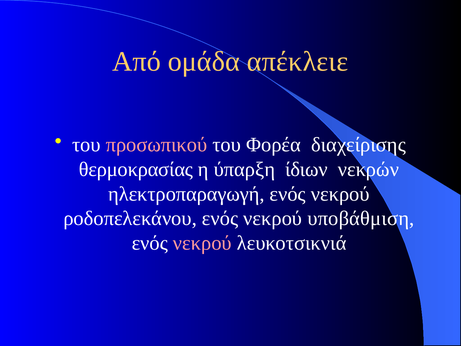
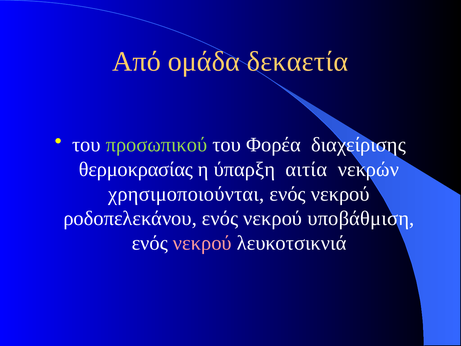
απέκλειε: απέκλειε -> δεκαετία
προσωπικού colour: pink -> light green
ίδιων: ίδιων -> αιτία
ηλεκτροπαραγωγή: ηλεκτροπαραγωγή -> χρησιμοποιούνται
